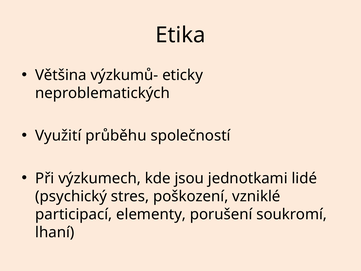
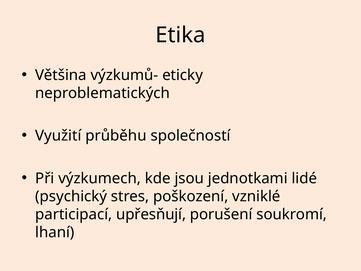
elementy: elementy -> upřesňují
